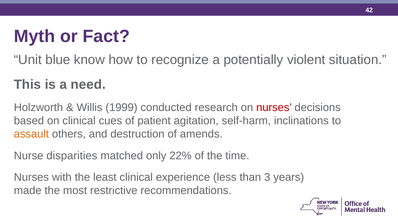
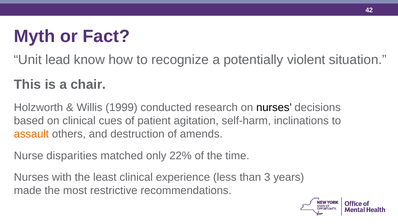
blue: blue -> lead
need: need -> chair
nurses at (274, 107) colour: red -> black
